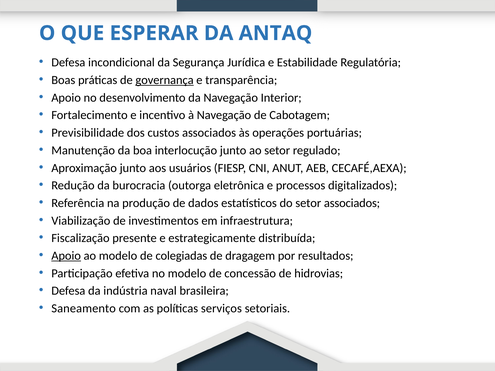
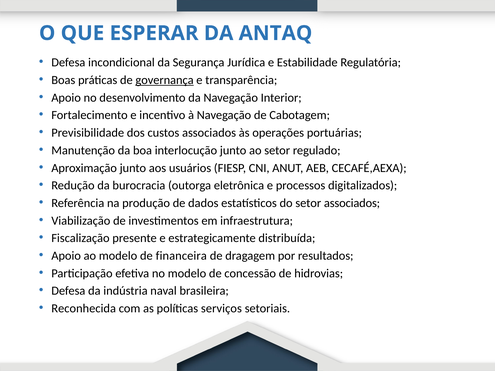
Apoio at (66, 256) underline: present -> none
colegiadas: colegiadas -> financeira
Saneamento: Saneamento -> Reconhecida
